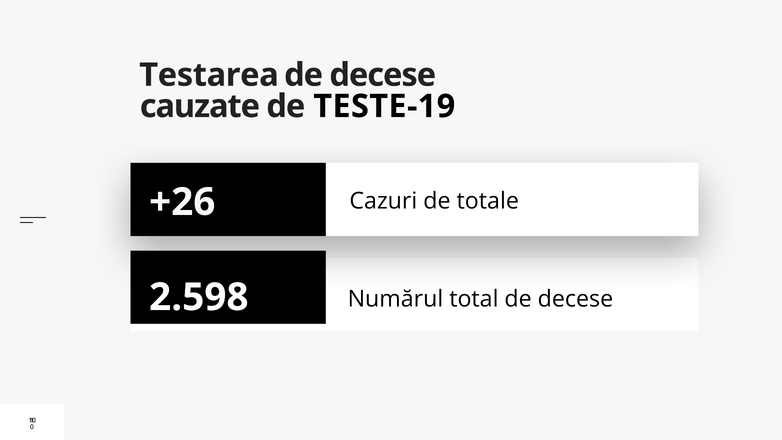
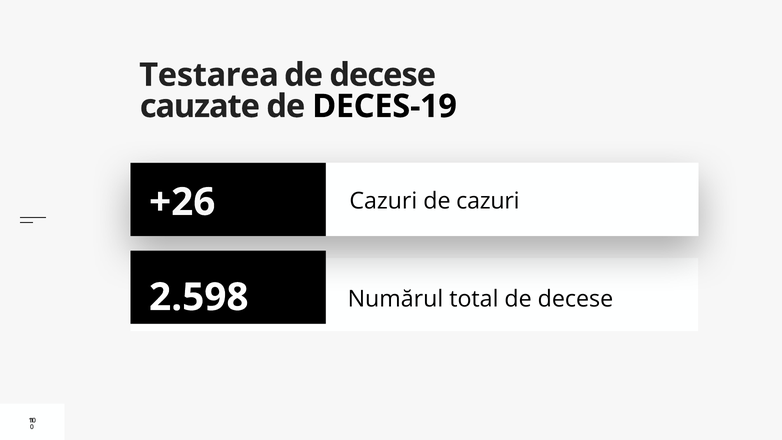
TESTE-19: TESTE-19 -> DECES-19
de totale: totale -> cazuri
